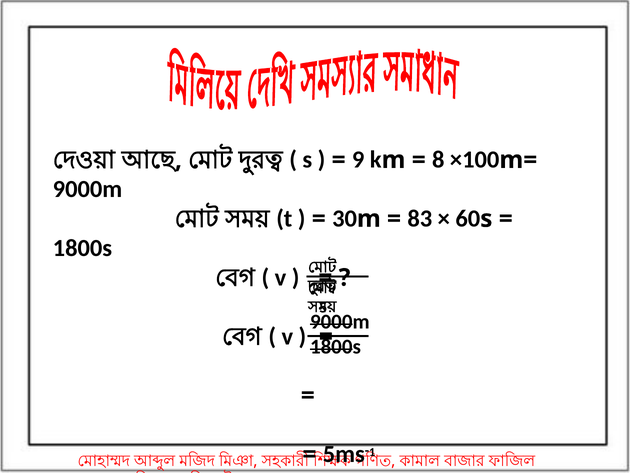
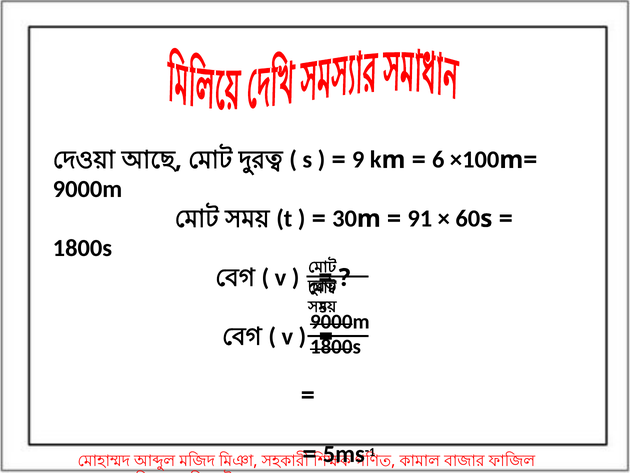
8: 8 -> 6
83: 83 -> 91
